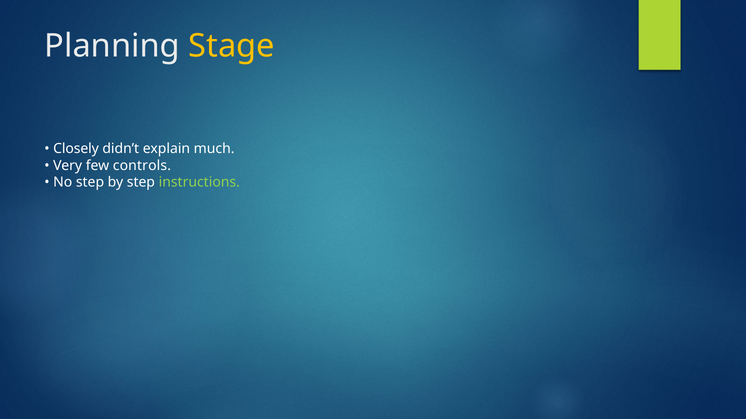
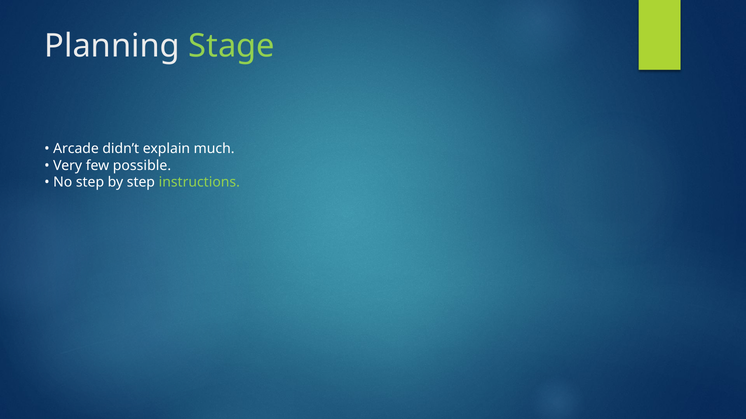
Stage colour: yellow -> light green
Closely: Closely -> Arcade
controls: controls -> possible
